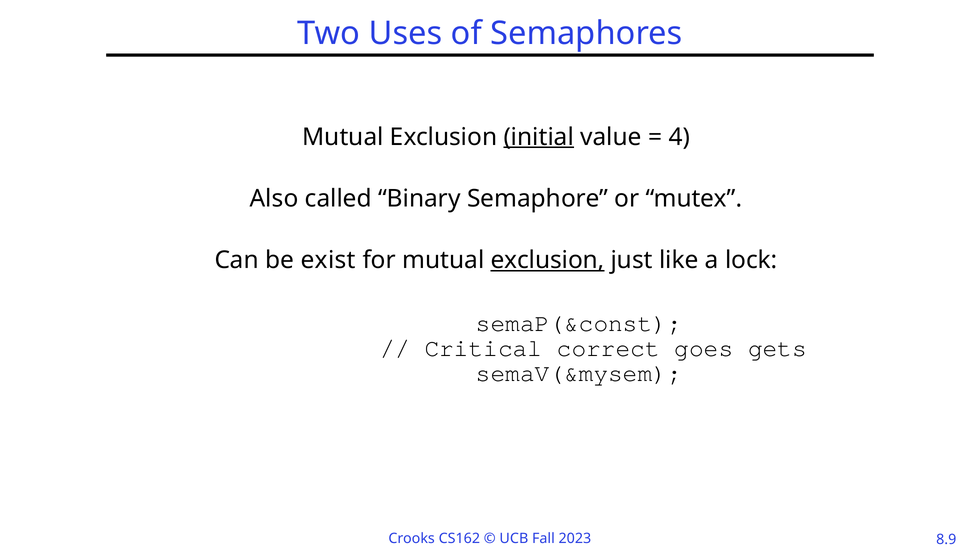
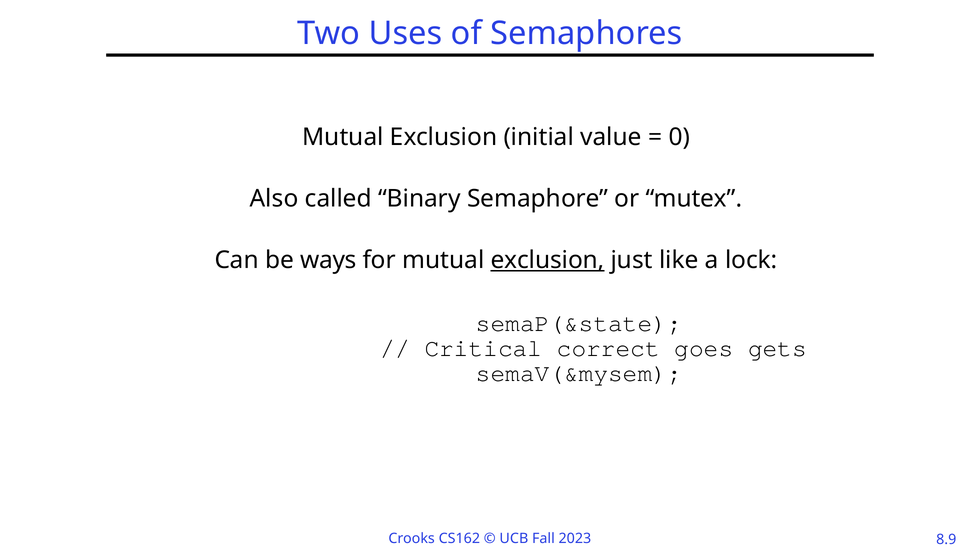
initial underline: present -> none
4: 4 -> 0
exist: exist -> ways
semaP(&const: semaP(&const -> semaP(&state
